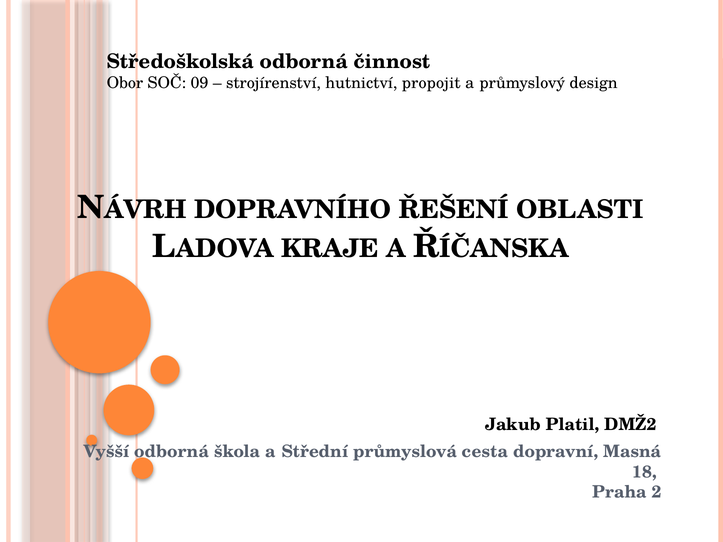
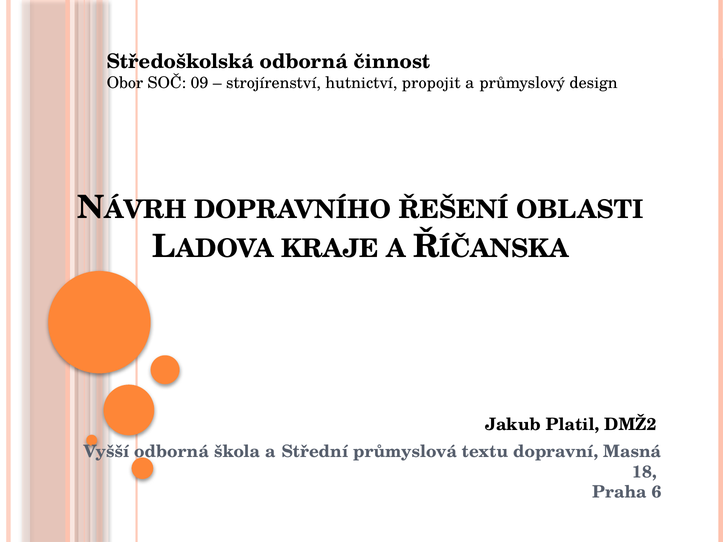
cesta: cesta -> textu
2: 2 -> 6
